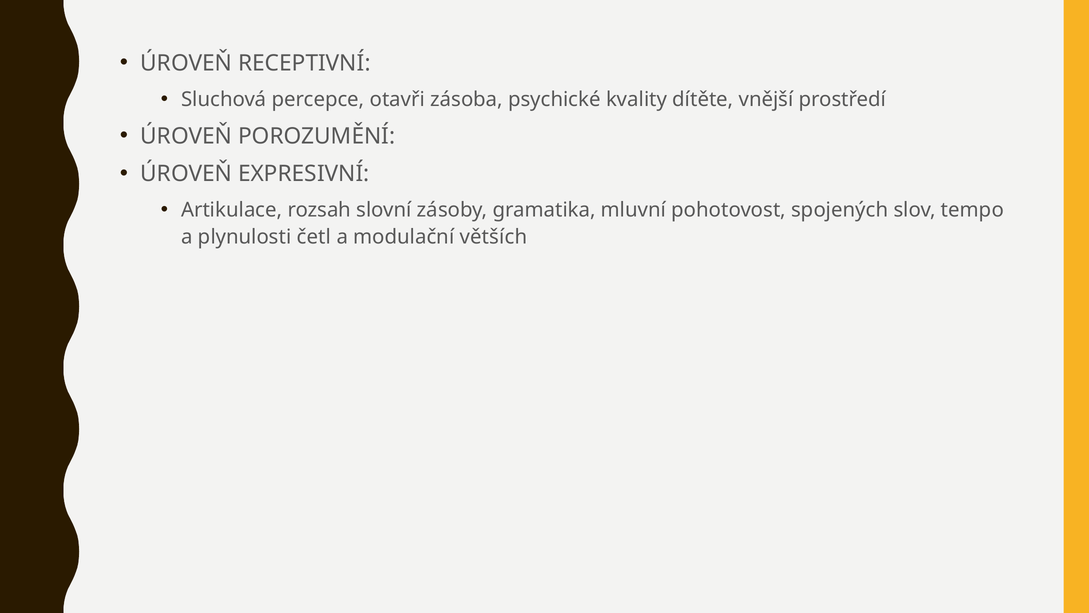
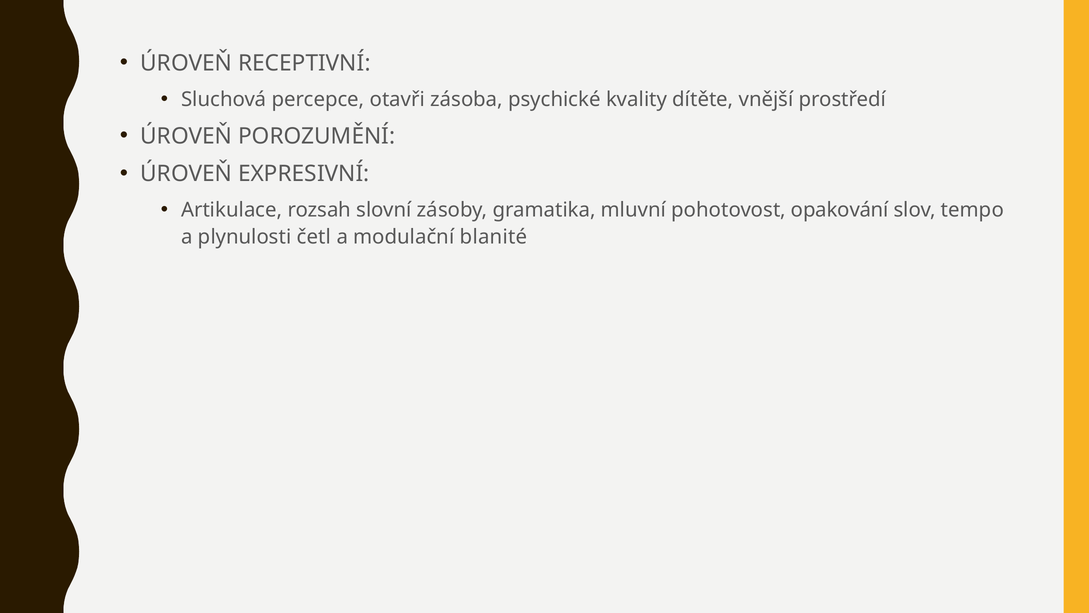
spojených: spojených -> opakování
větších: větších -> blanité
